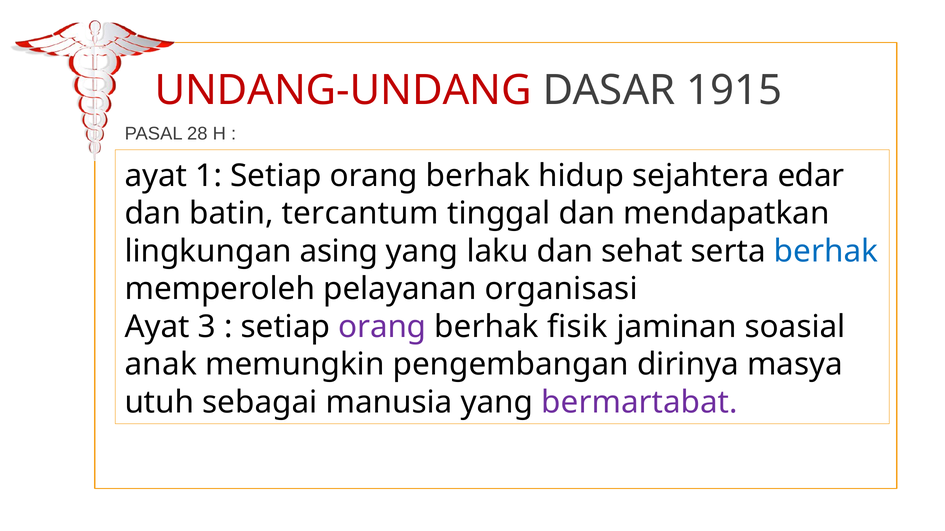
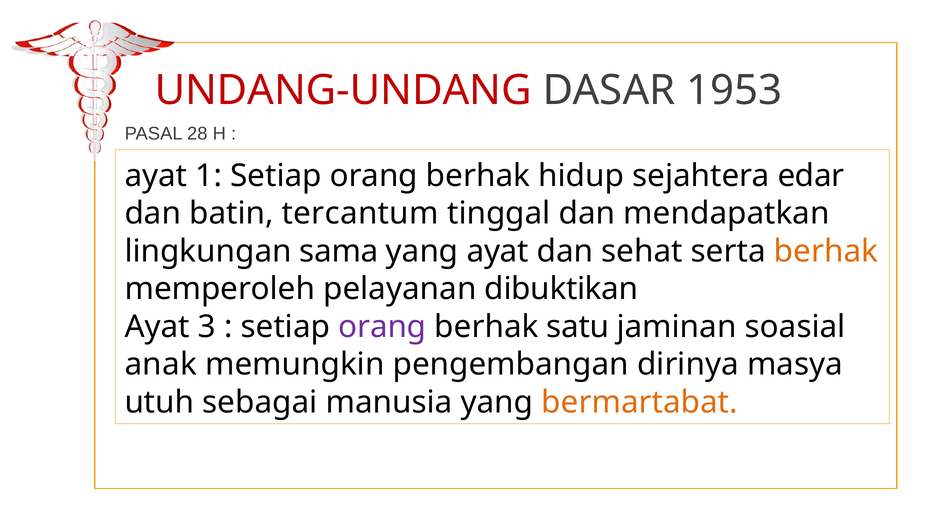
1915: 1915 -> 1953
asing: asing -> sama
yang laku: laku -> ayat
berhak at (826, 251) colour: blue -> orange
organisasi: organisasi -> dibuktikan
fisik: fisik -> satu
bermartabat colour: purple -> orange
